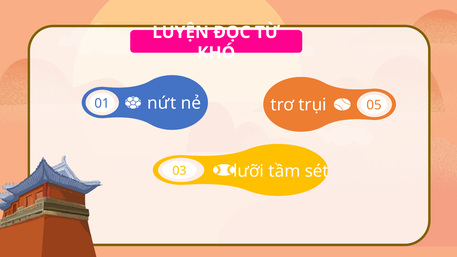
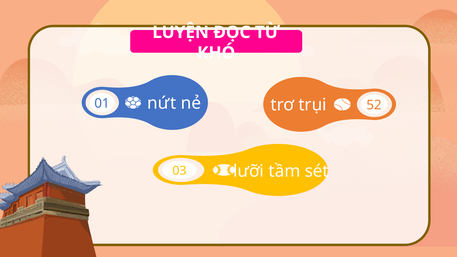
05: 05 -> 52
